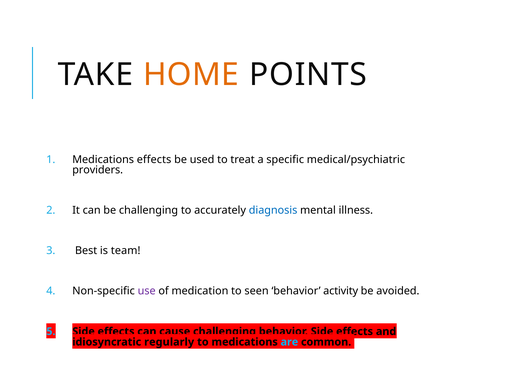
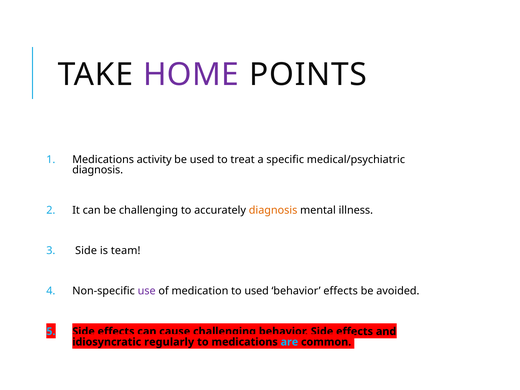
HOME colour: orange -> purple
Medications effects: effects -> activity
providers at (98, 170): providers -> diagnosis
diagnosis at (273, 210) colour: blue -> orange
Best at (86, 251): Best -> Side
to seen: seen -> used
behavior activity: activity -> effects
